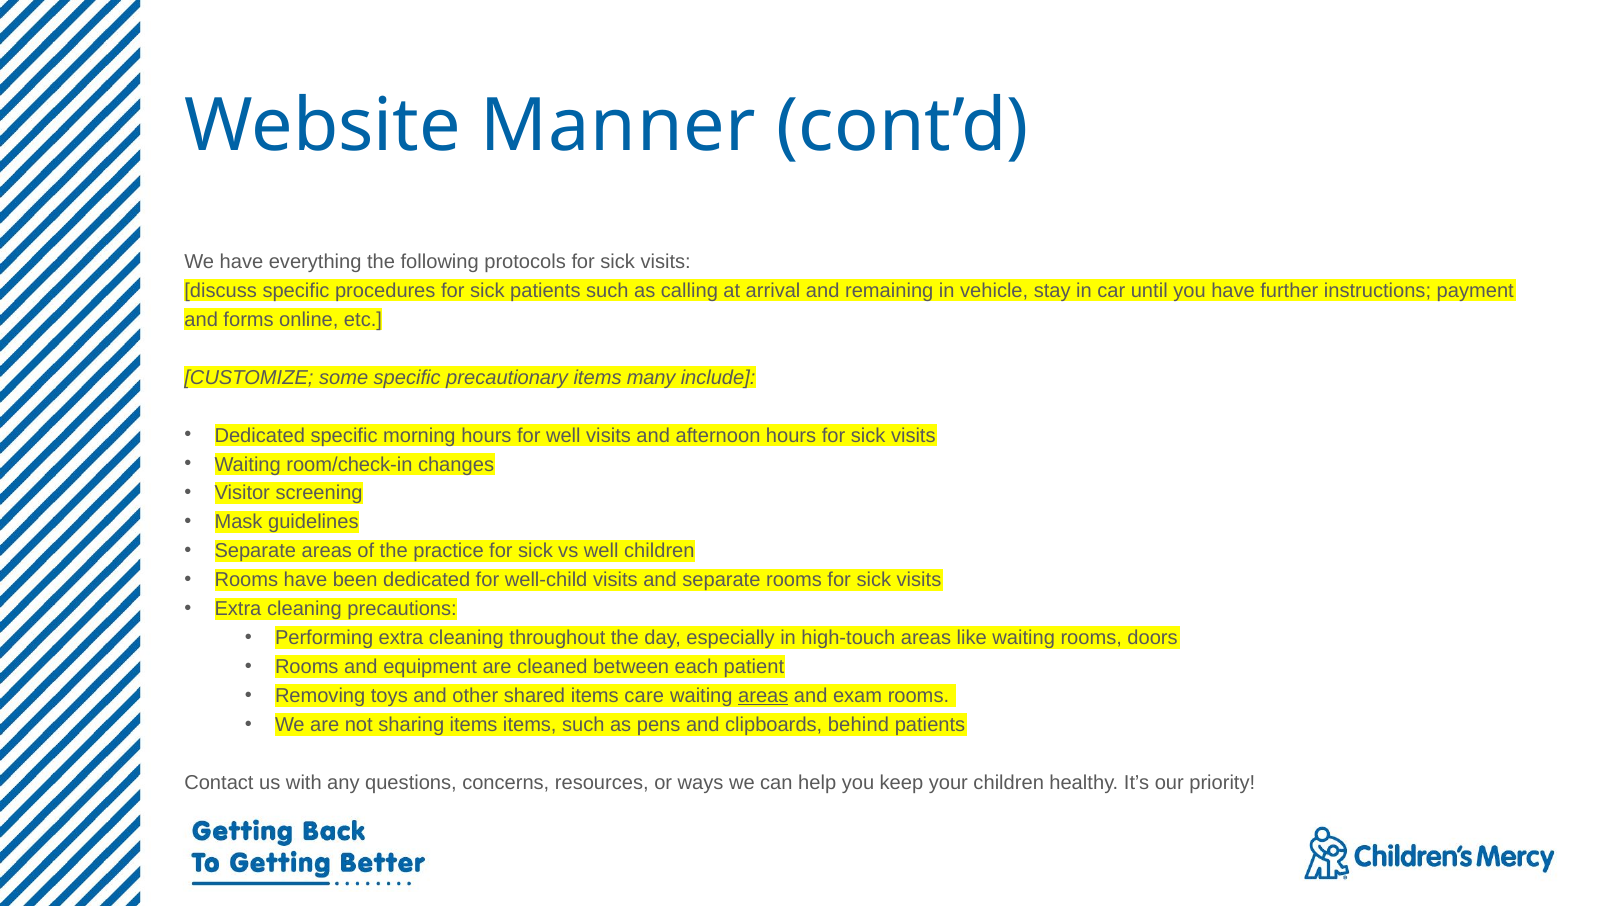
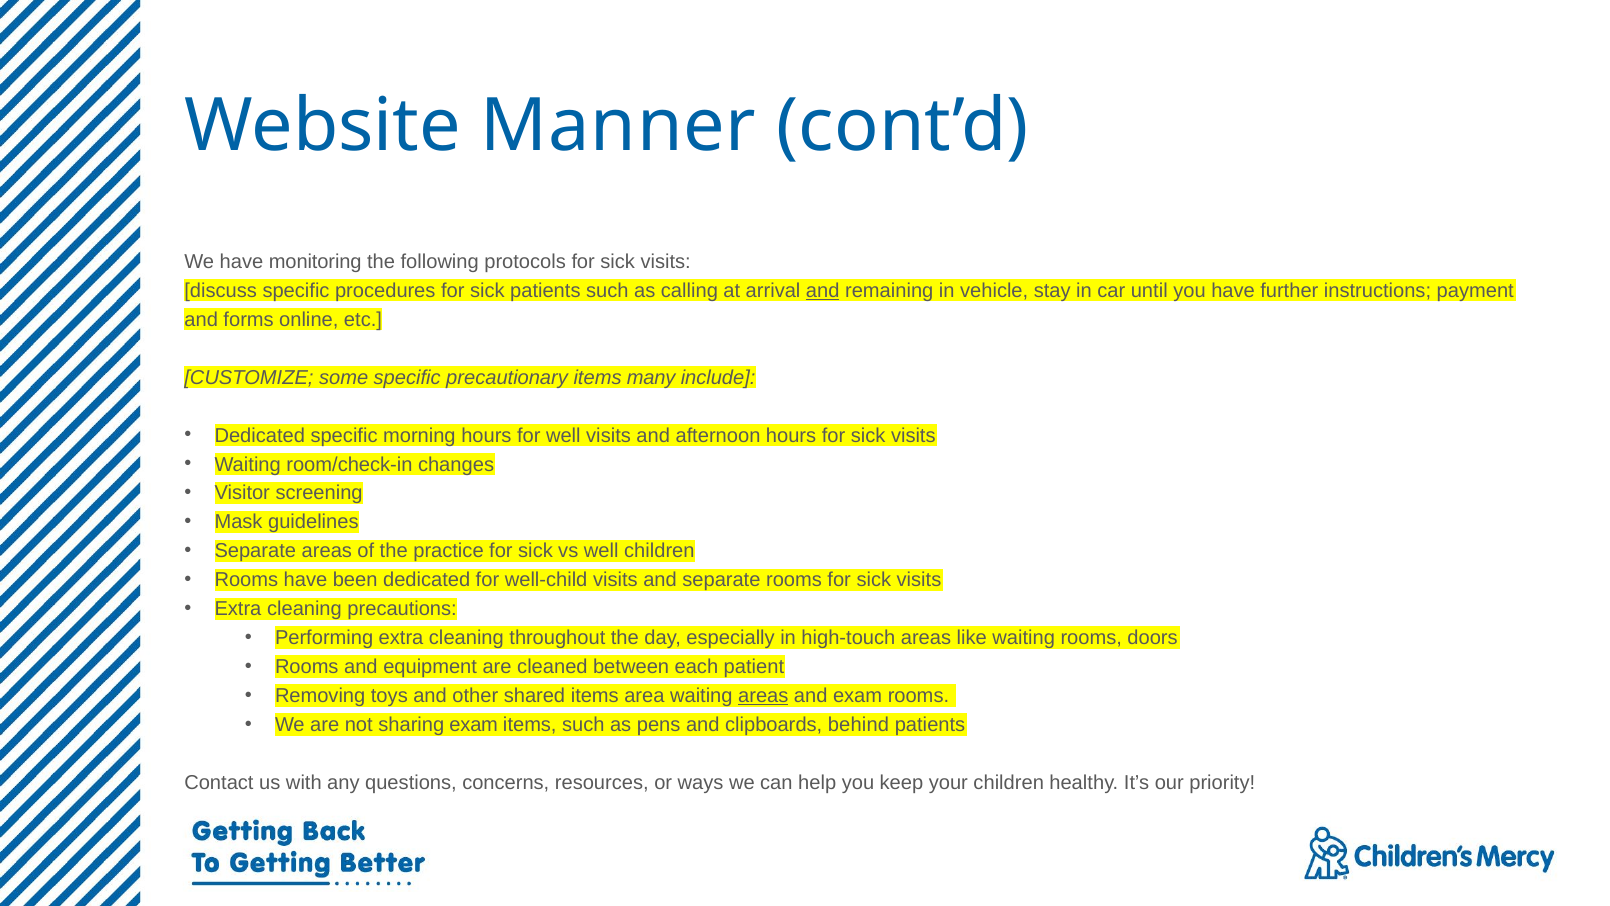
everything: everything -> monitoring
and at (823, 290) underline: none -> present
care: care -> area
sharing items: items -> exam
